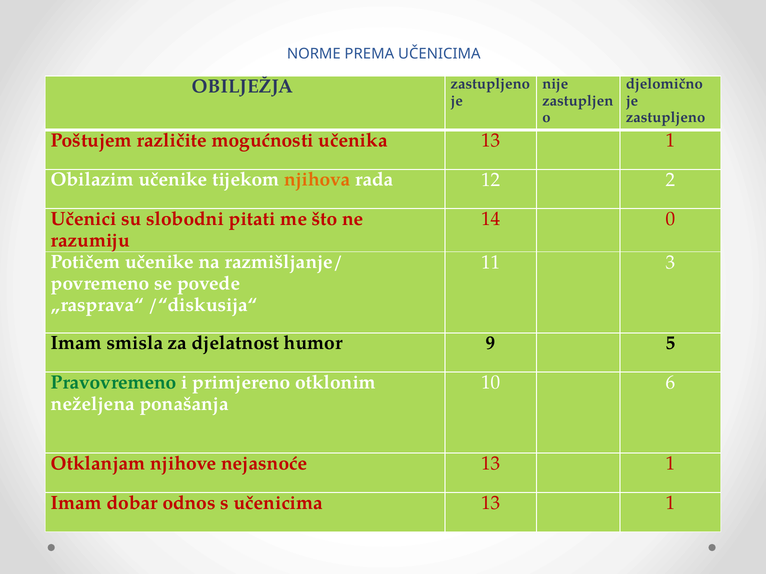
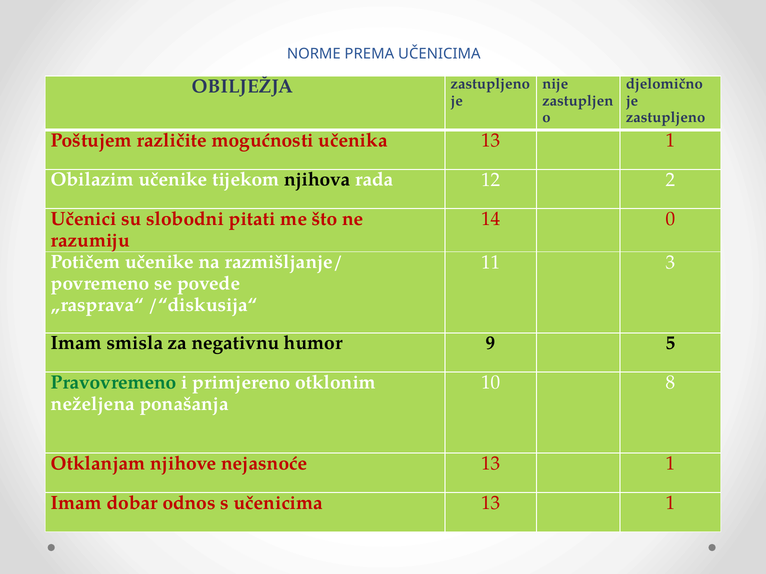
njihova colour: orange -> black
djelatnost: djelatnost -> negativnu
6: 6 -> 8
